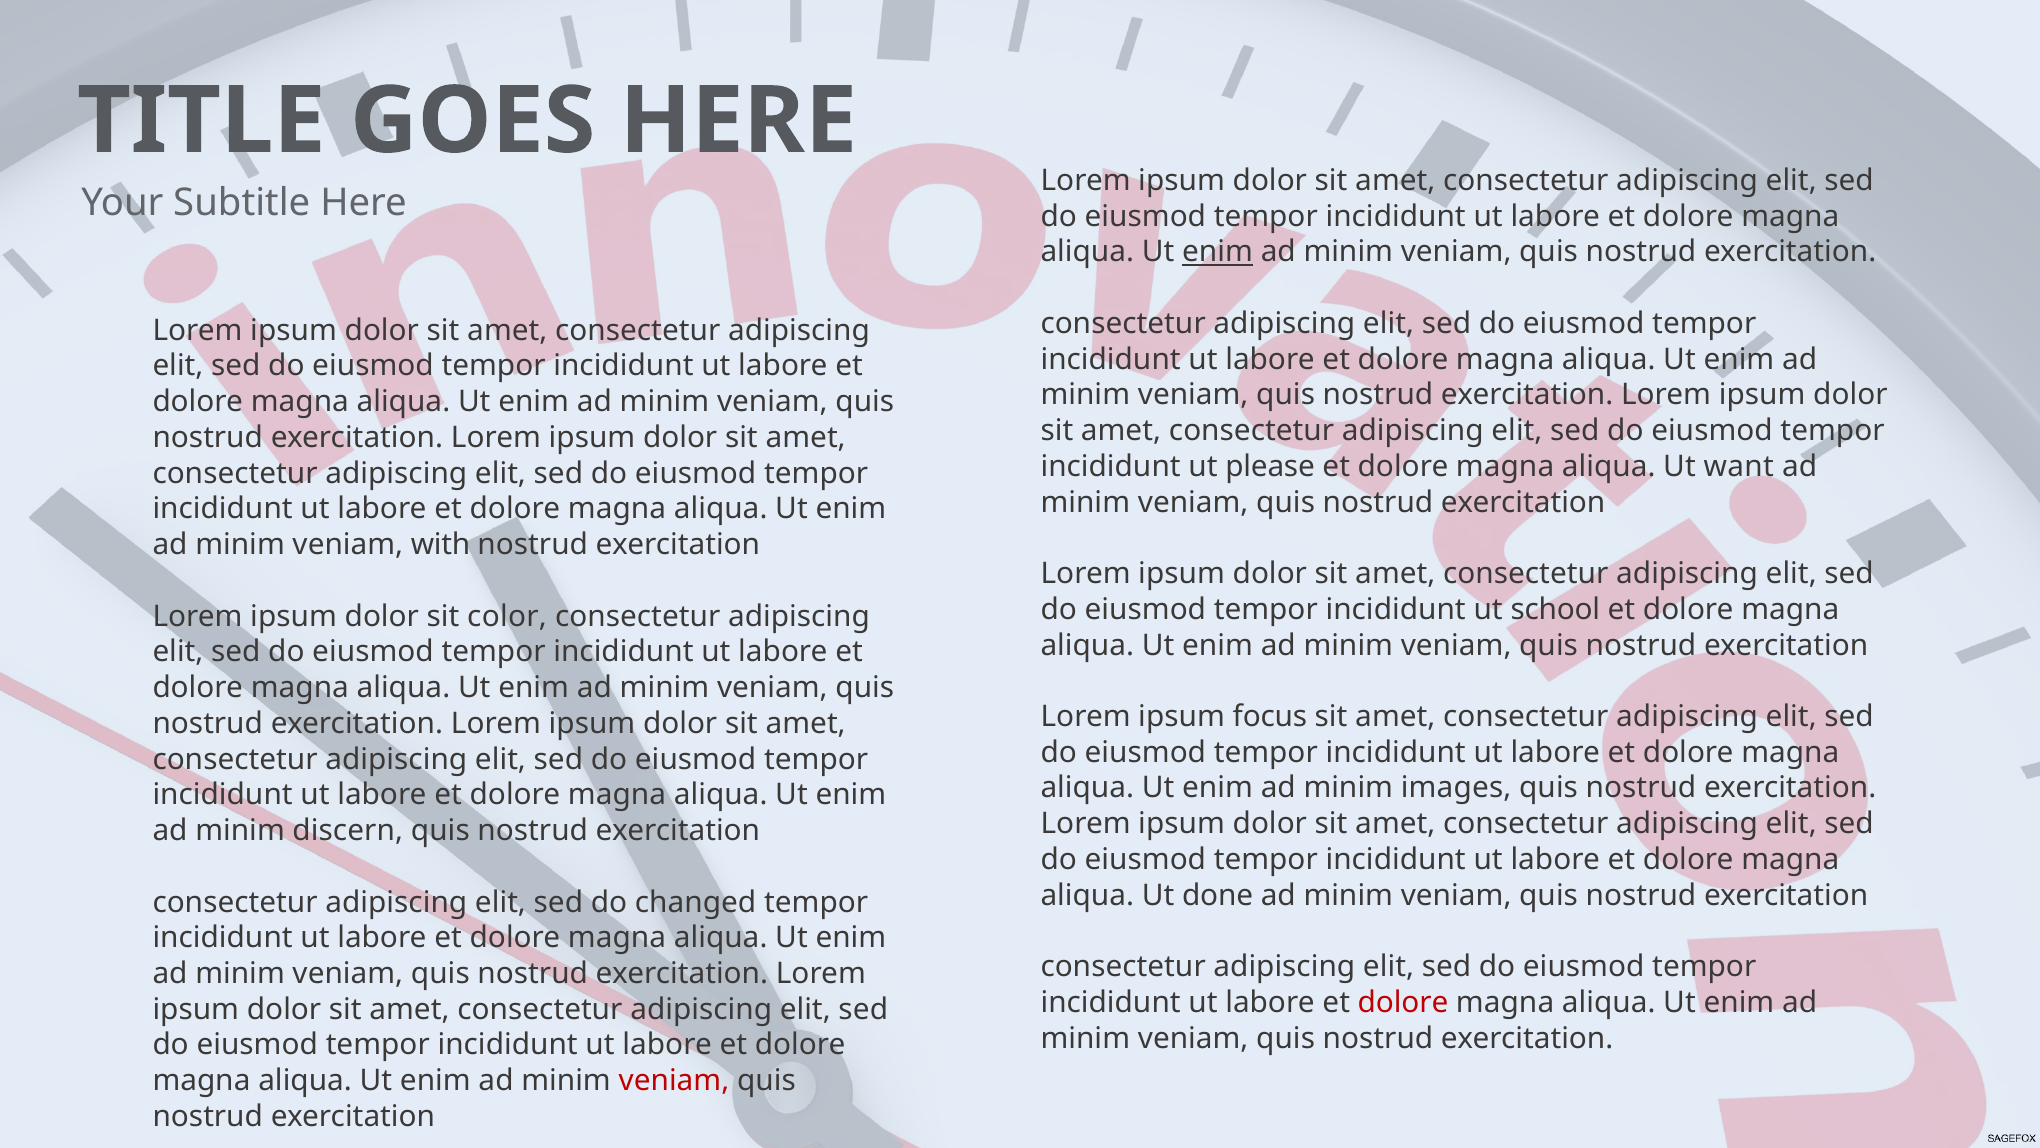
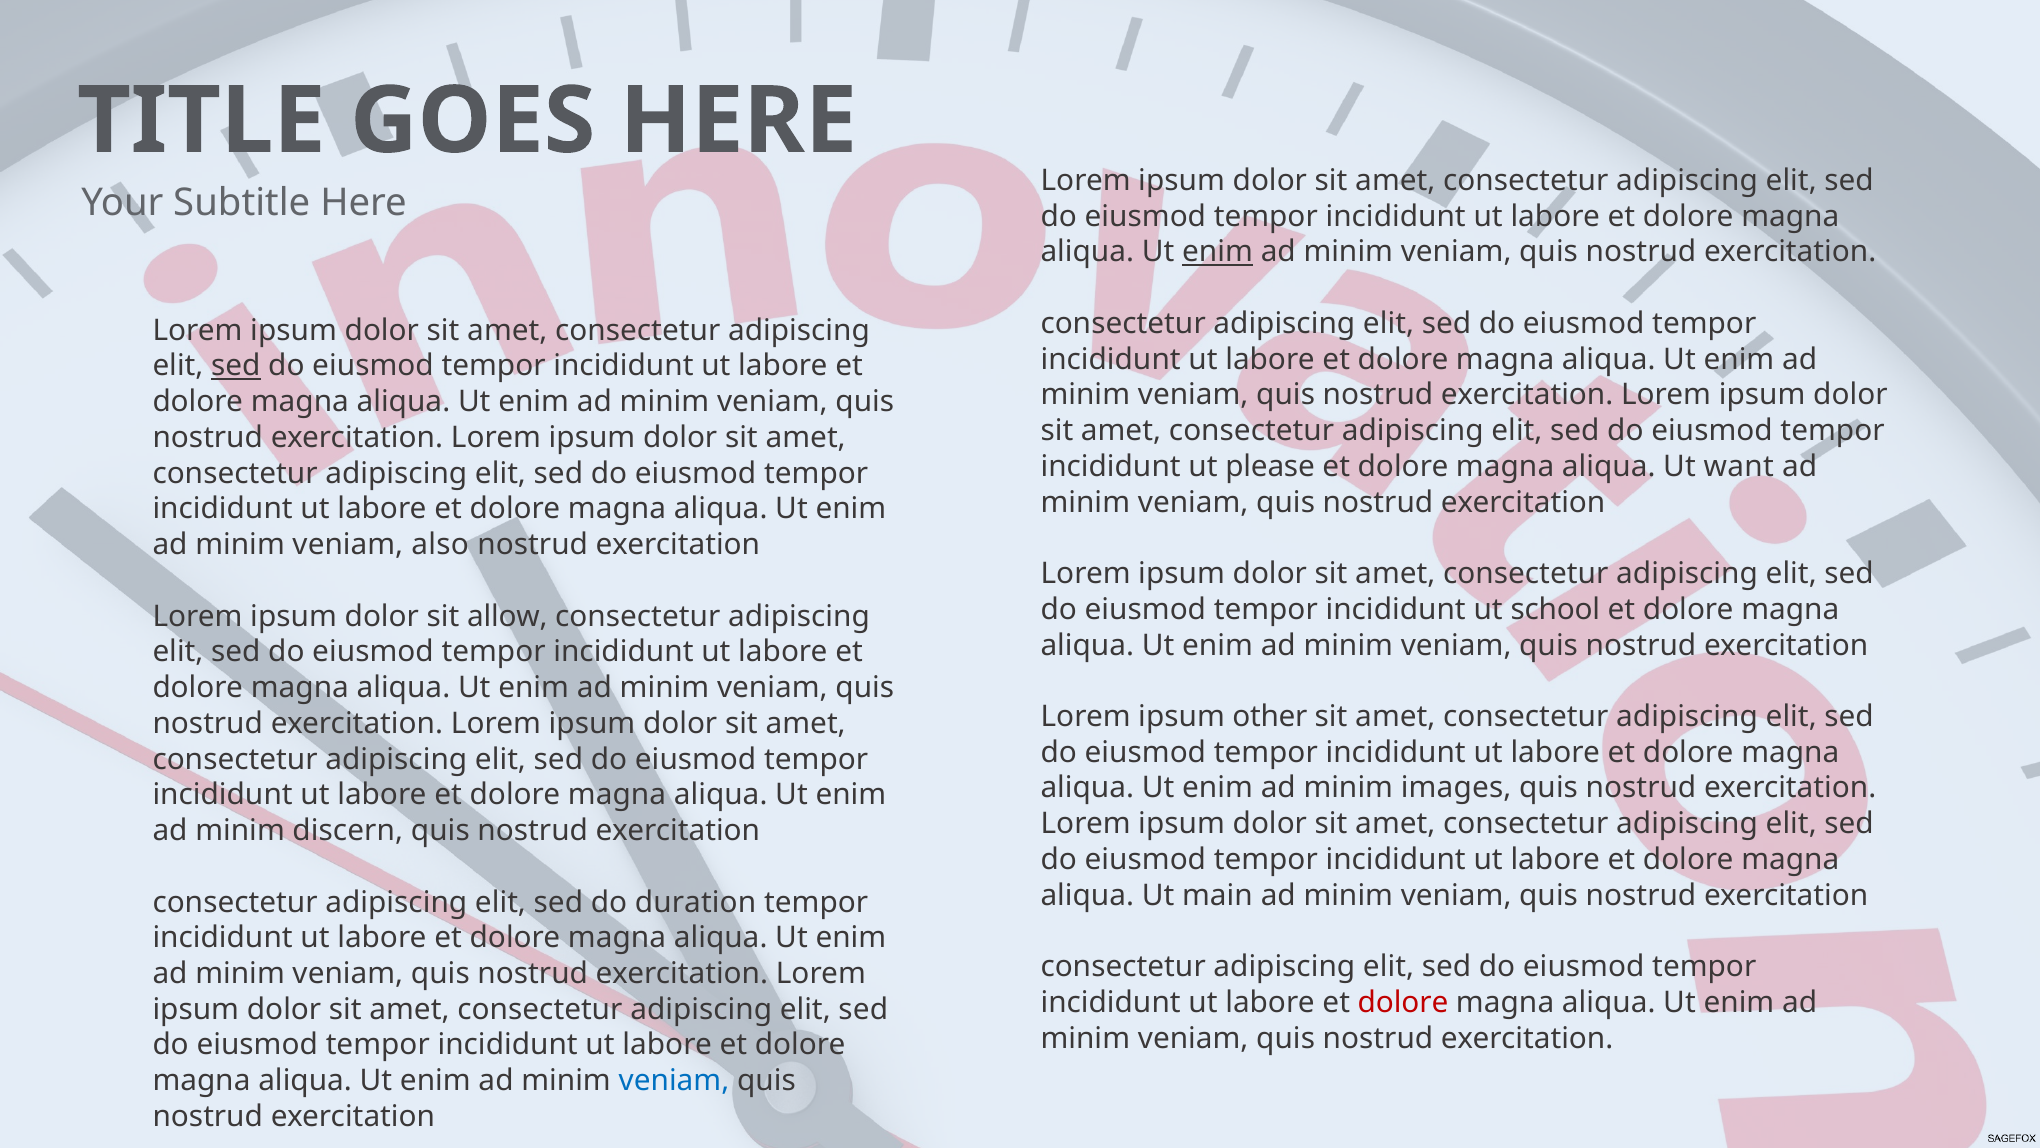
sed at (236, 366) underline: none -> present
with: with -> also
color: color -> allow
focus: focus -> other
done: done -> main
changed: changed -> duration
veniam at (674, 1080) colour: red -> blue
